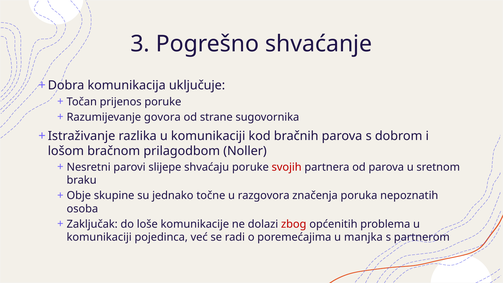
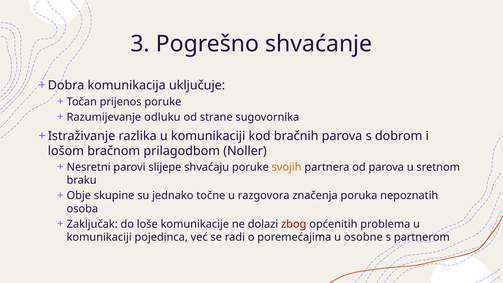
govora: govora -> odluku
svojih colour: red -> orange
manjka: manjka -> osobne
